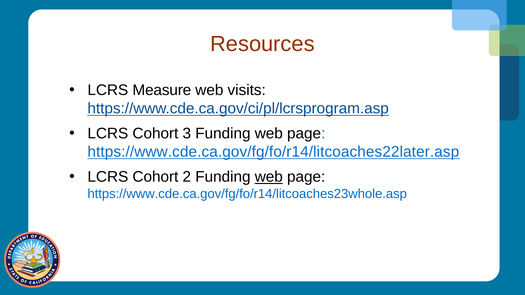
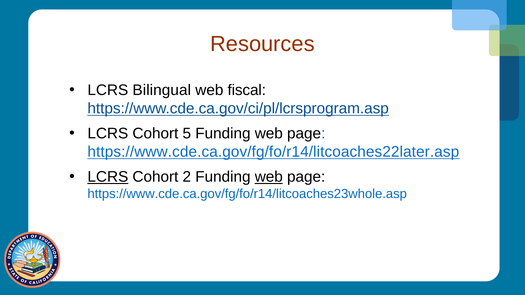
Measure: Measure -> Bilingual
visits: visits -> fiscal
3: 3 -> 5
LCRS at (108, 177) underline: none -> present
